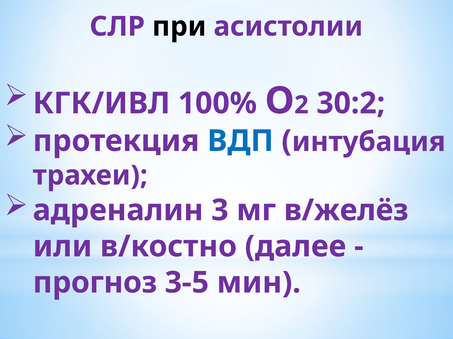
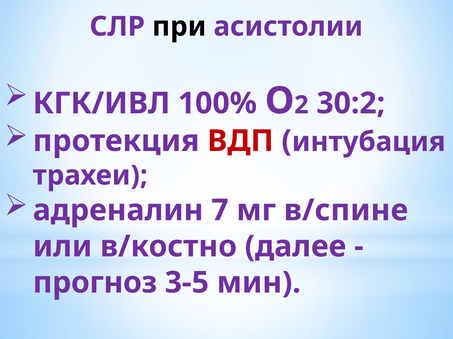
ВДП colour: blue -> red
3: 3 -> 7
в/желёз: в/желёз -> в/спине
